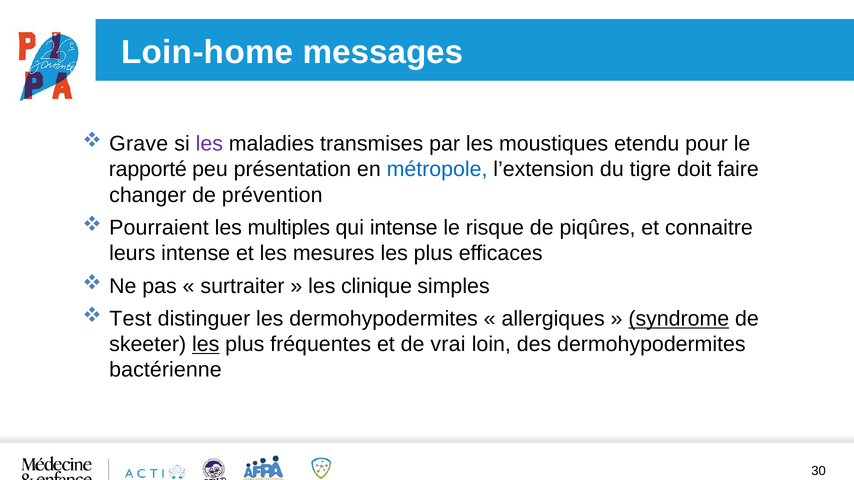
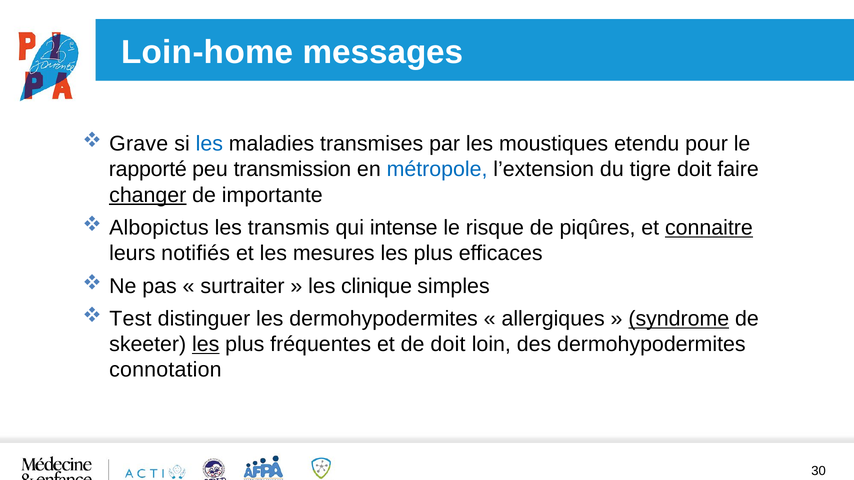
les at (209, 144) colour: purple -> blue
présentation: présentation -> transmission
changer underline: none -> present
prévention: prévention -> importante
Pourraient: Pourraient -> Albopictus
multiples: multiples -> transmis
connaitre underline: none -> present
leurs intense: intense -> notifiés
de vrai: vrai -> doit
bactérienne: bactérienne -> connotation
